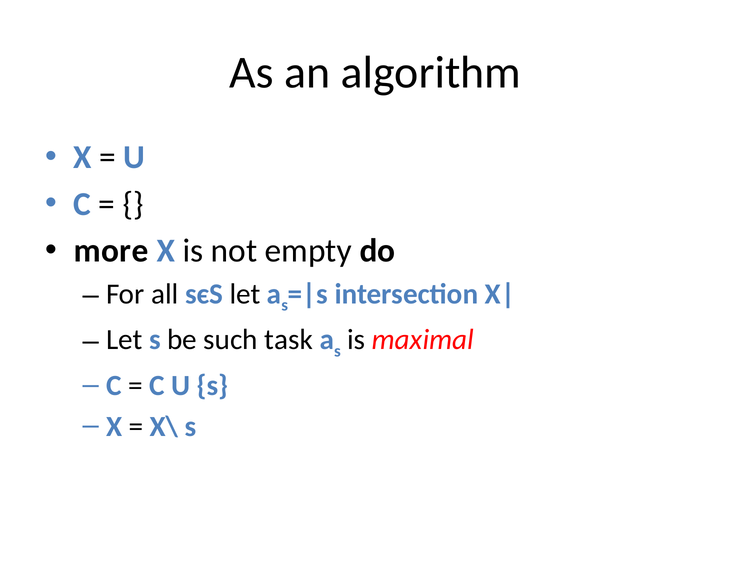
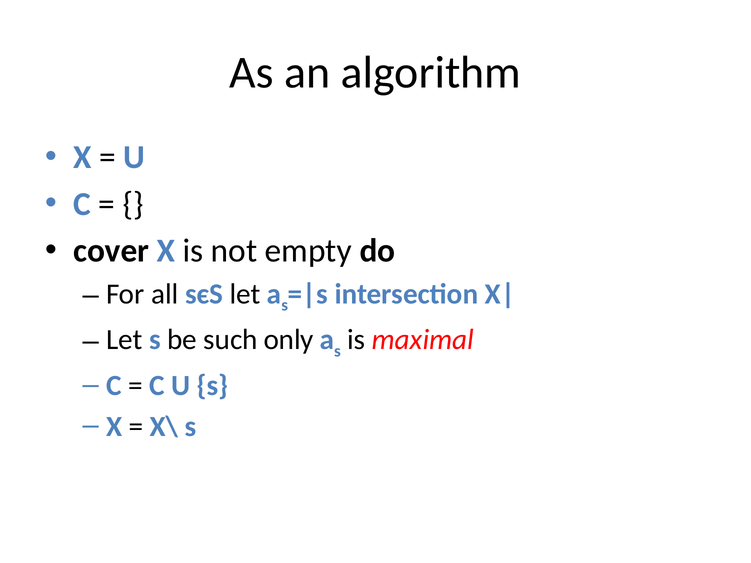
more: more -> cover
task: task -> only
